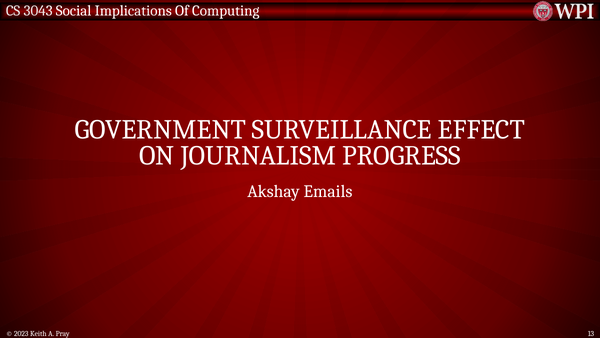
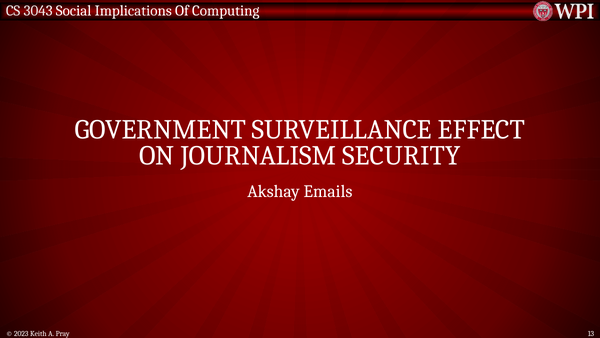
PROGRESS: PROGRESS -> SECURITY
